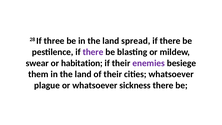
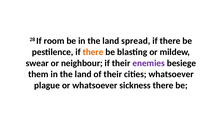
three: three -> room
there at (93, 52) colour: purple -> orange
habitation: habitation -> neighbour
